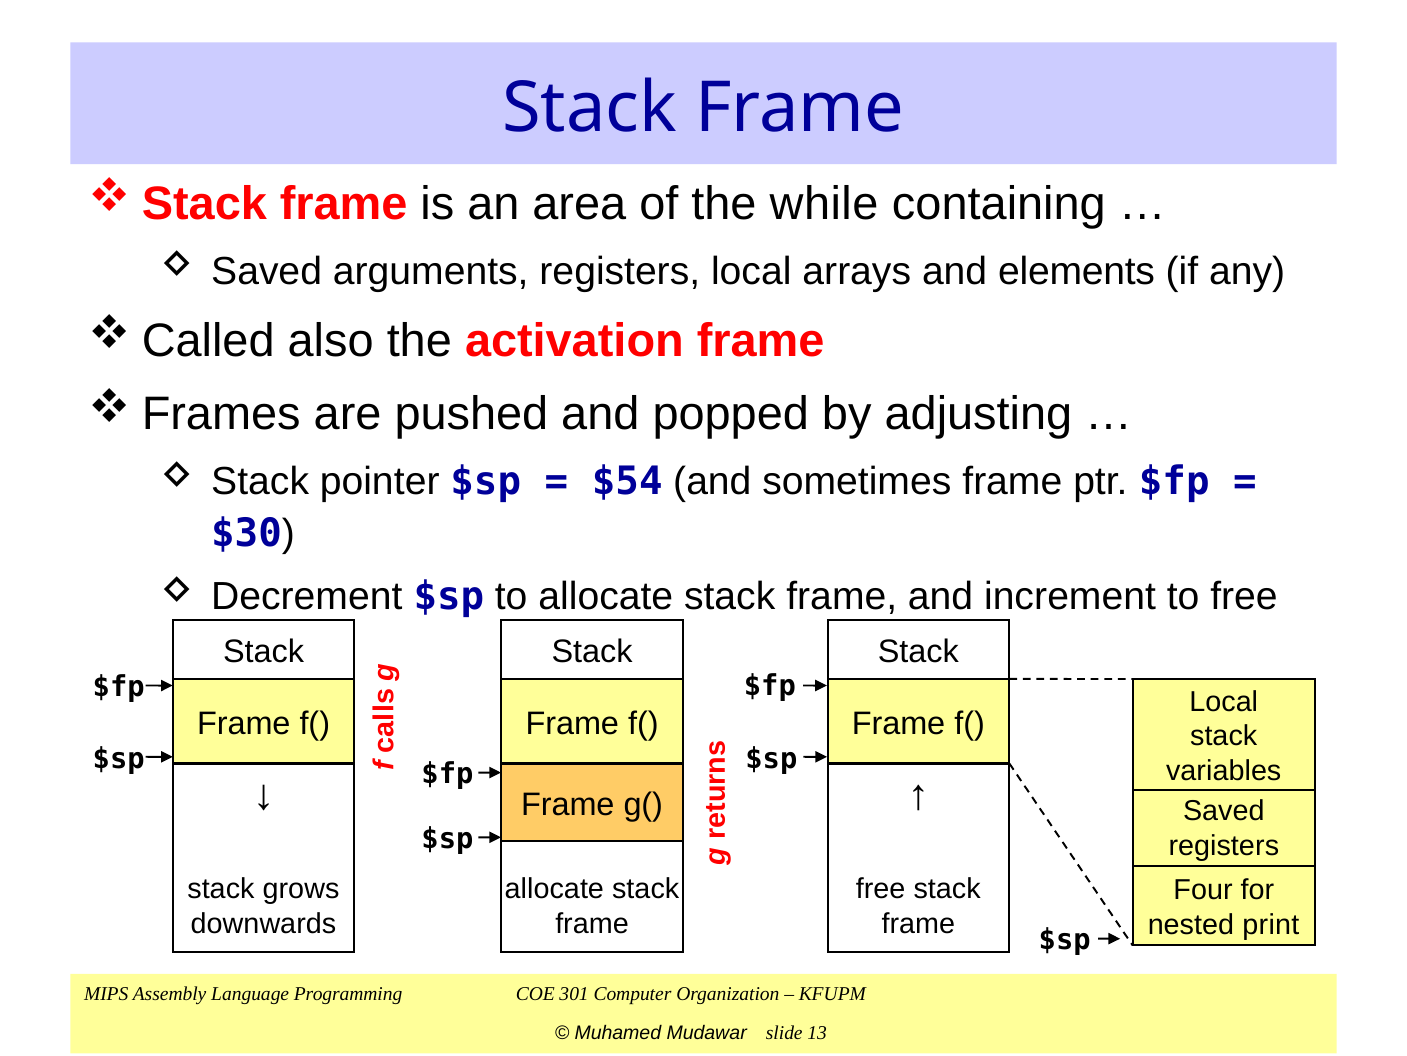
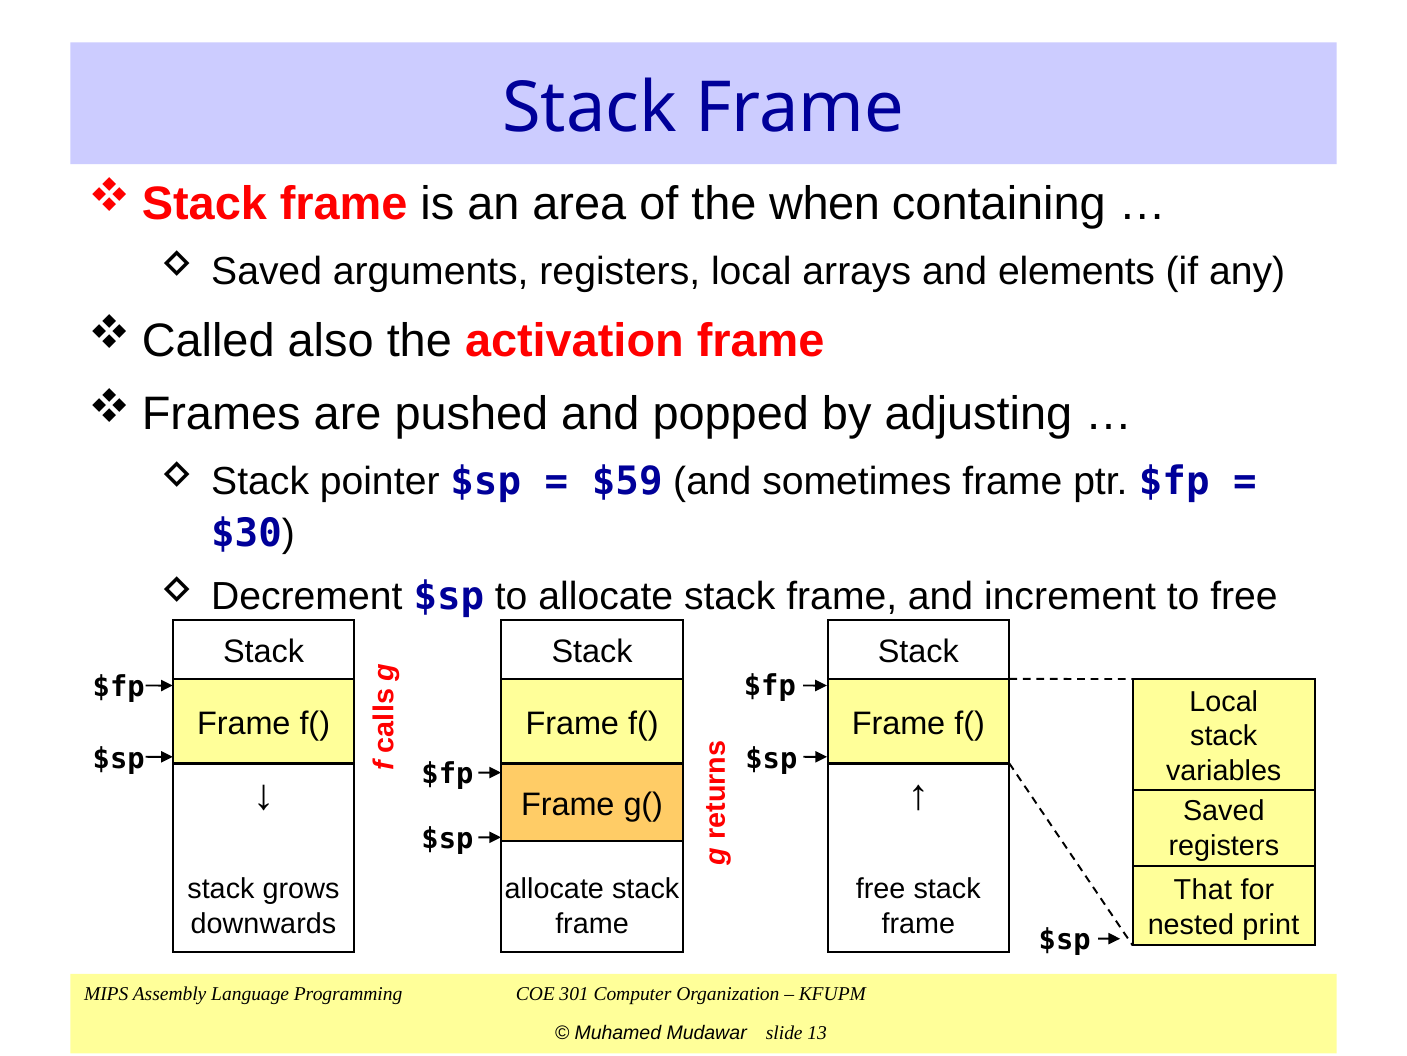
while: while -> when
$54: $54 -> $59
Four: Four -> That
